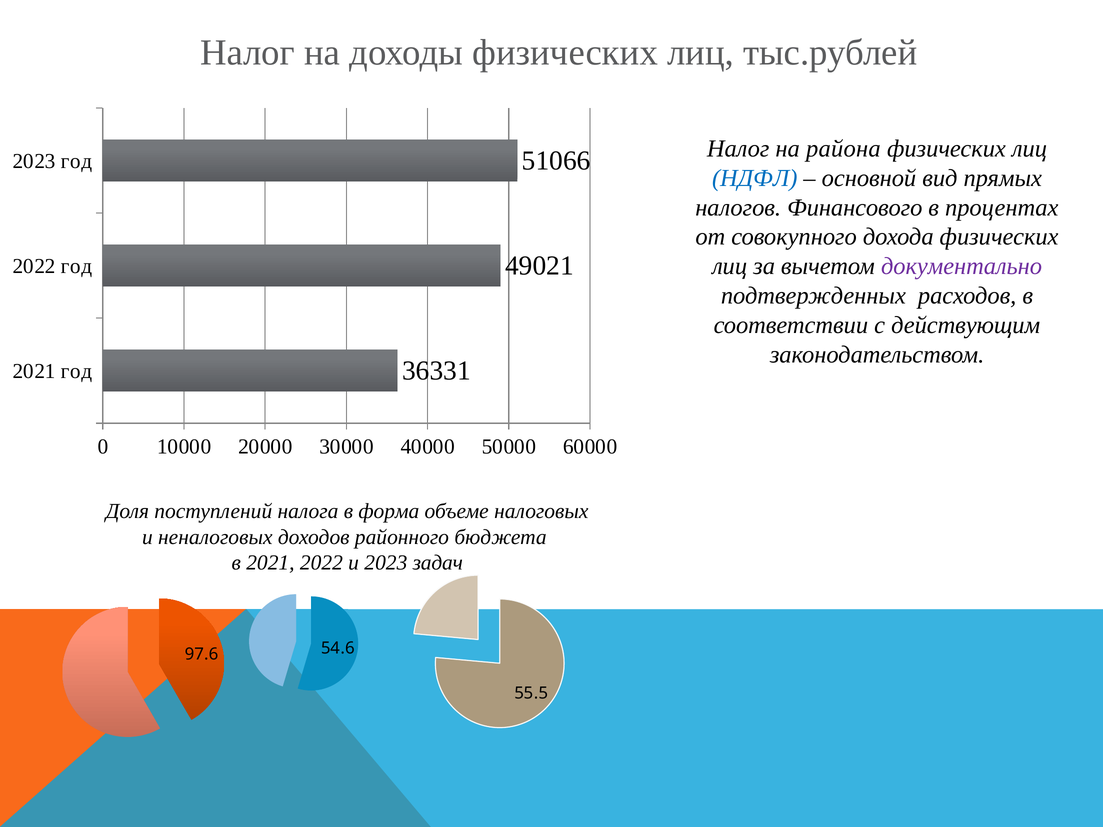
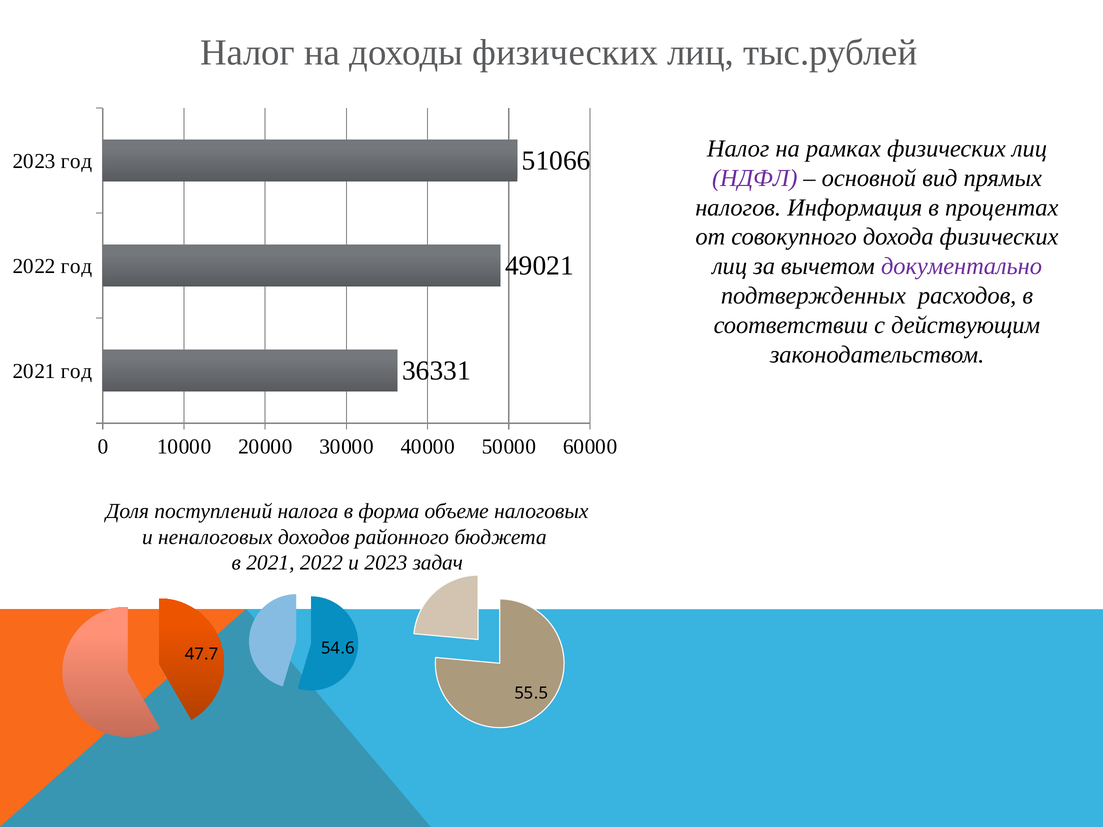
района: района -> рамках
НДФЛ colour: blue -> purple
Финансового: Финансового -> Информация
97.6: 97.6 -> 47.7
